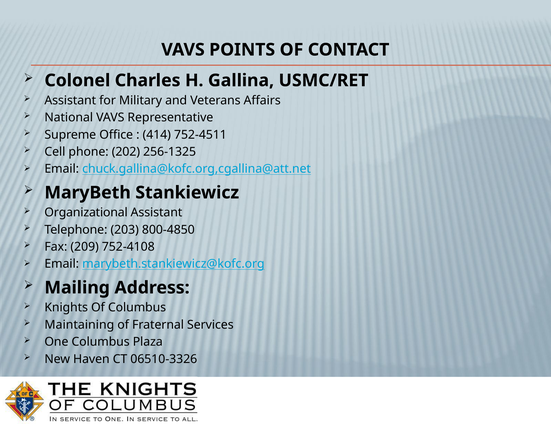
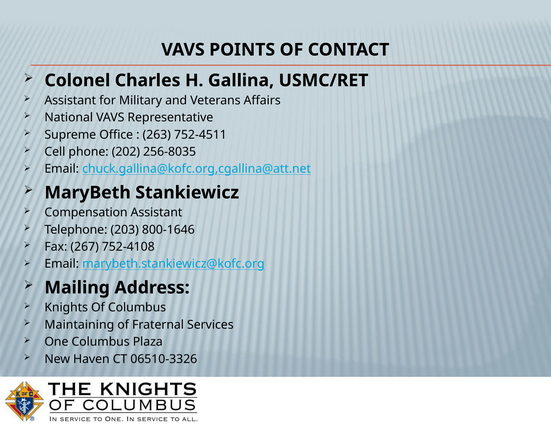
414: 414 -> 263
256-1325: 256-1325 -> 256-8035
Organizational: Organizational -> Compensation
800-4850: 800-4850 -> 800-1646
209: 209 -> 267
